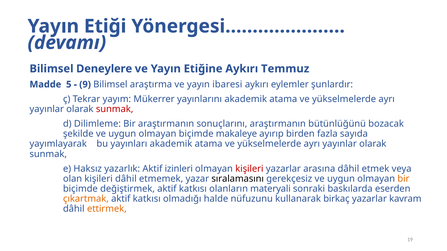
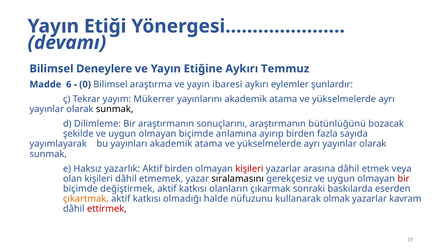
5: 5 -> 6
9: 9 -> 0
sunmak at (115, 109) colour: red -> black
makaleye: makaleye -> anlamına
Aktif izinleri: izinleri -> birden
bir at (403, 179) colour: orange -> red
materyali: materyali -> çıkarmak
birkaç: birkaç -> olmak
ettirmek colour: orange -> red
